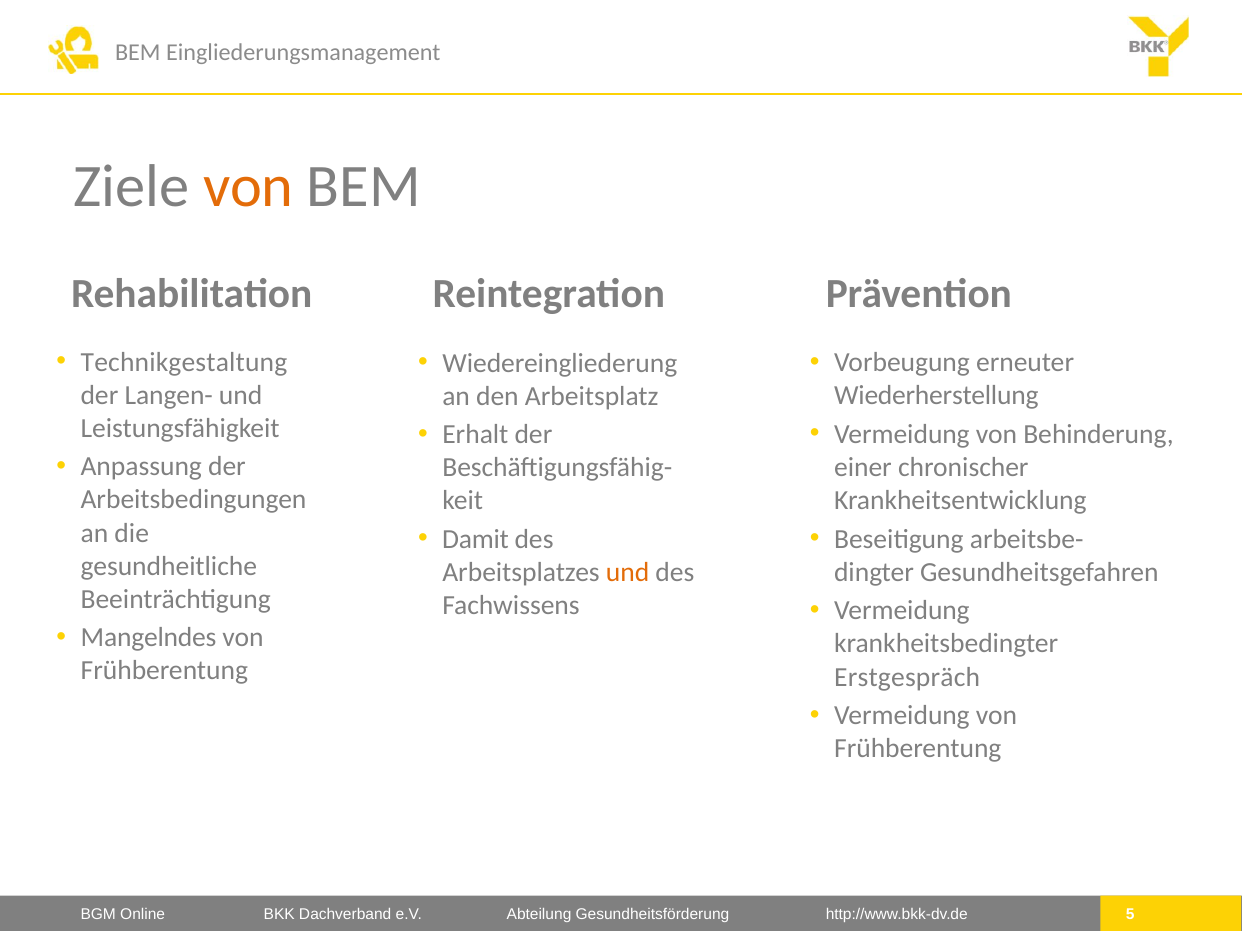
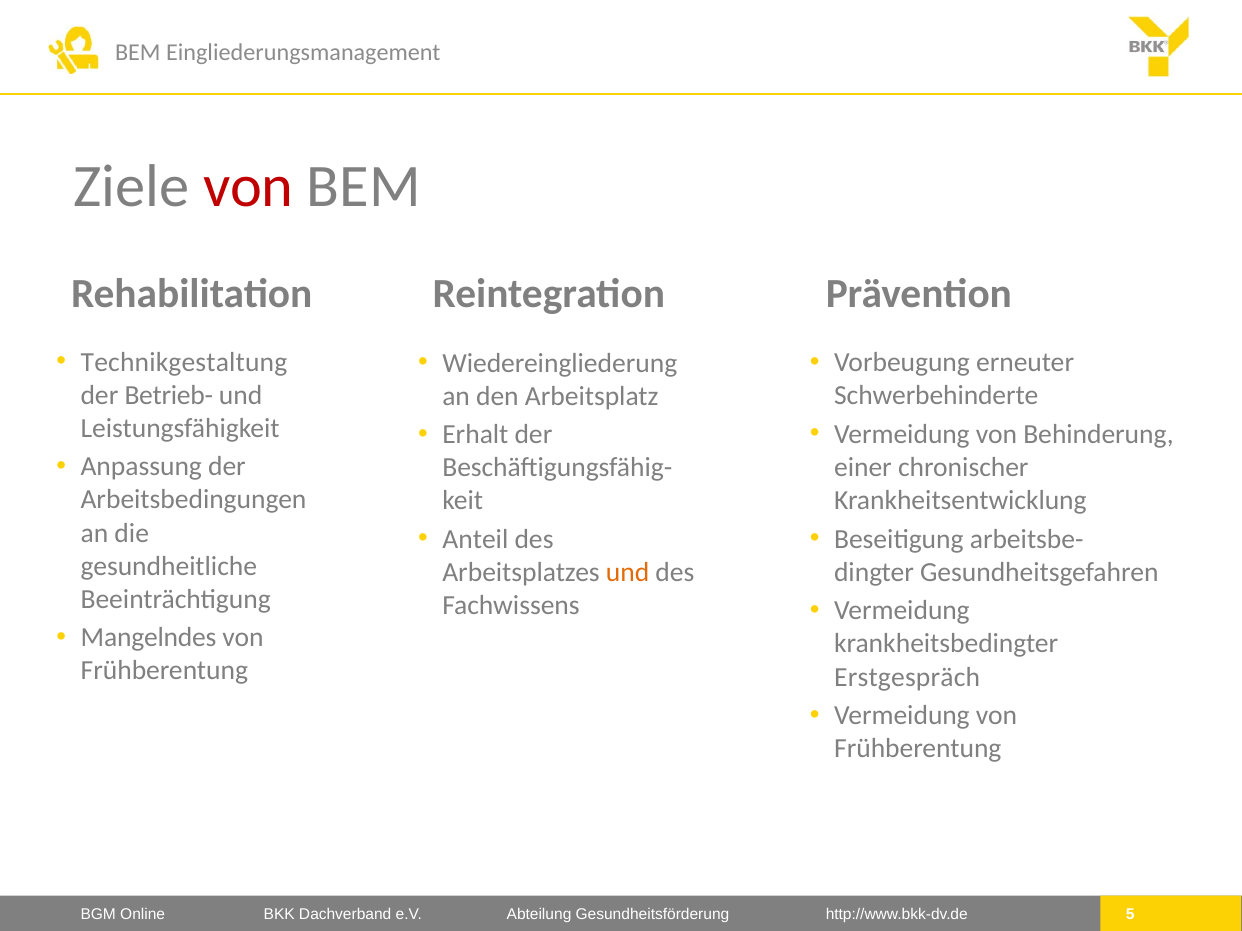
von at (248, 186) colour: orange -> red
Langen-: Langen- -> Betrieb-
Wiederherstellung: Wiederherstellung -> Schwerbehinderte
Damit: Damit -> Anteil
